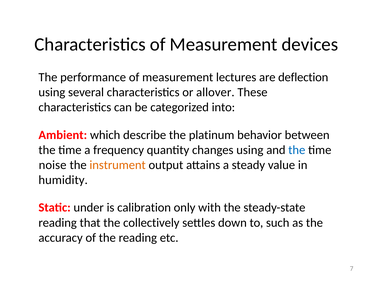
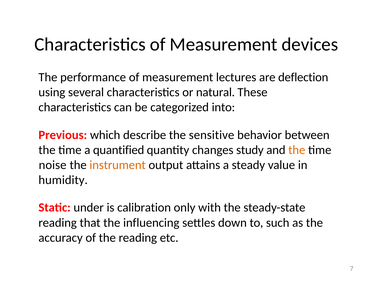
allover: allover -> natural
Ambient: Ambient -> Previous
platinum: platinum -> sensitive
frequency: frequency -> quantified
changes using: using -> study
the at (297, 150) colour: blue -> orange
collectively: collectively -> influencing
